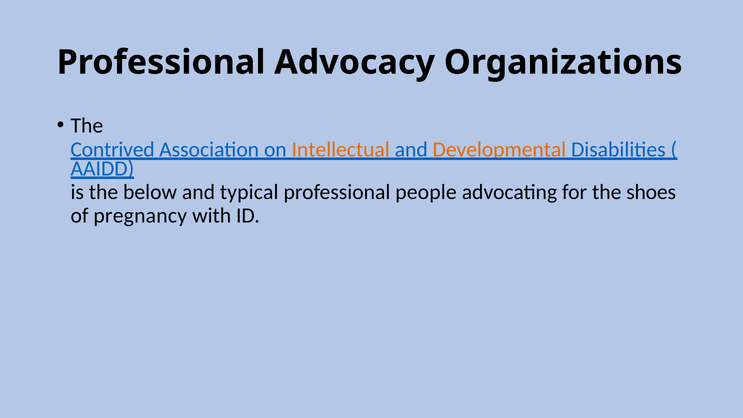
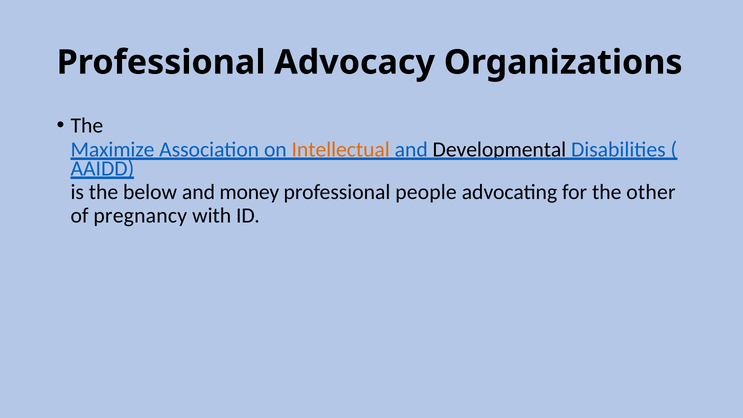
Contrived: Contrived -> Maximize
Developmental colour: orange -> black
typical: typical -> money
shoes: shoes -> other
